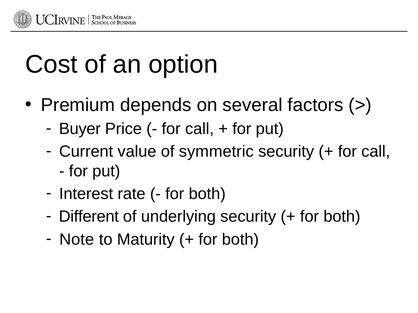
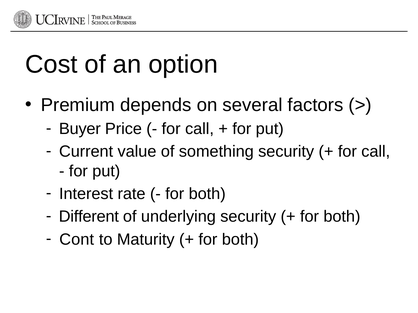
symmetric: symmetric -> something
Note: Note -> Cont
